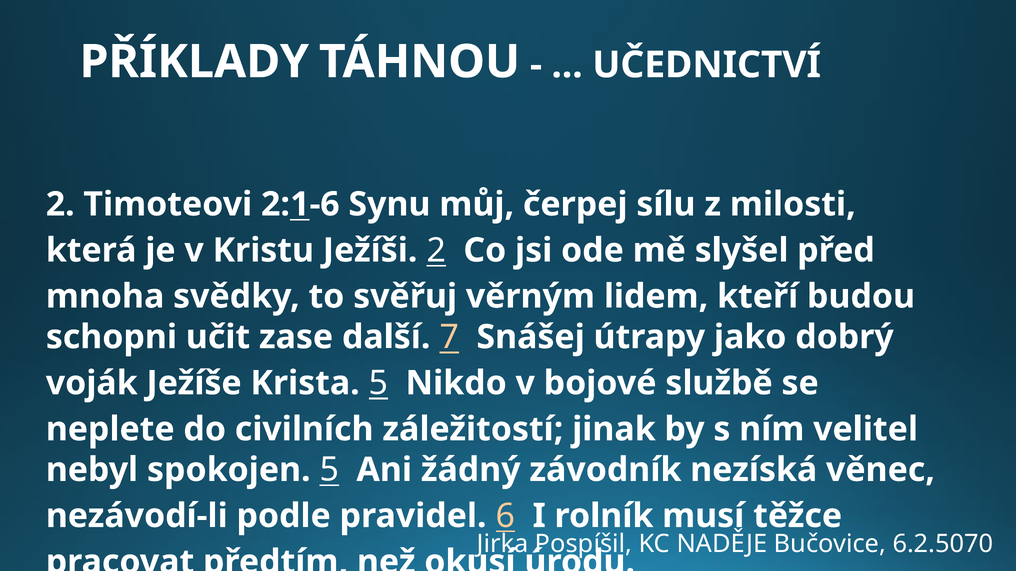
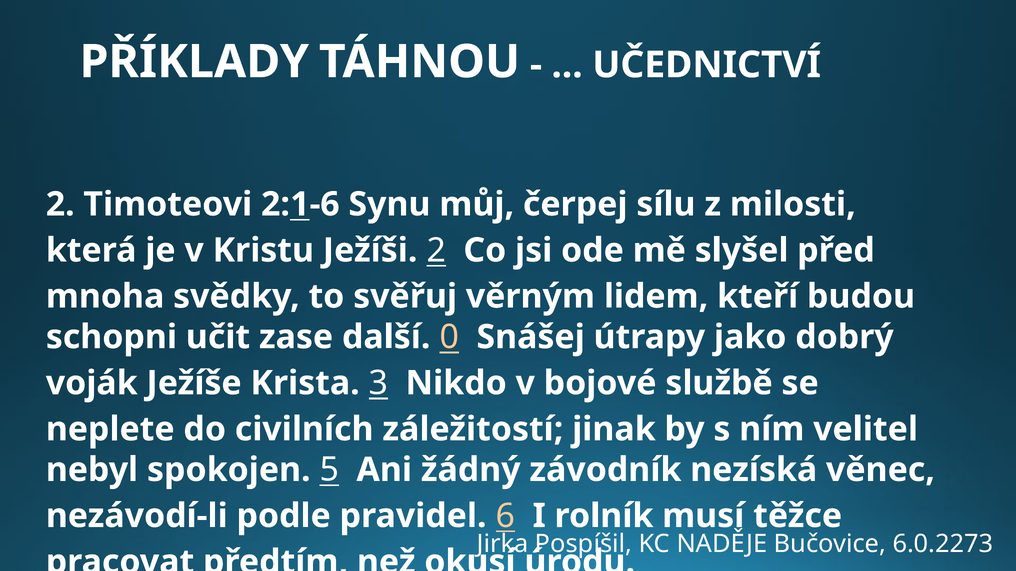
7: 7 -> 0
Krista 5: 5 -> 3
6.2.5070: 6.2.5070 -> 6.0.2273
